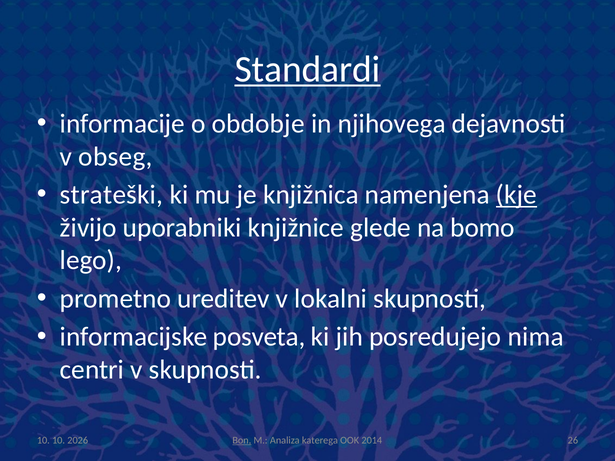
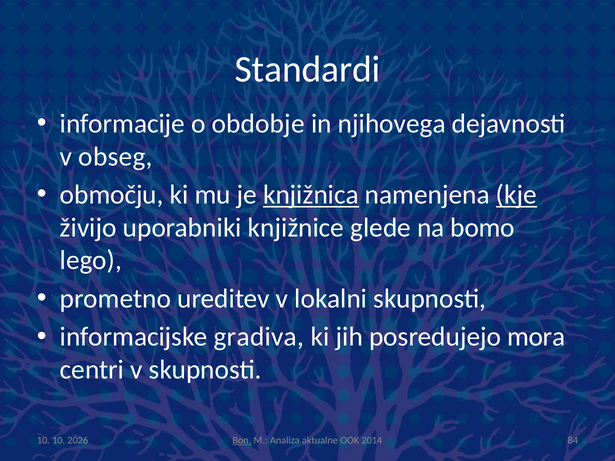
Standardi underline: present -> none
strateški: strateški -> območju
knjižnica underline: none -> present
posveta: posveta -> gradiva
nima: nima -> mora
katerega: katerega -> aktualne
26: 26 -> 84
